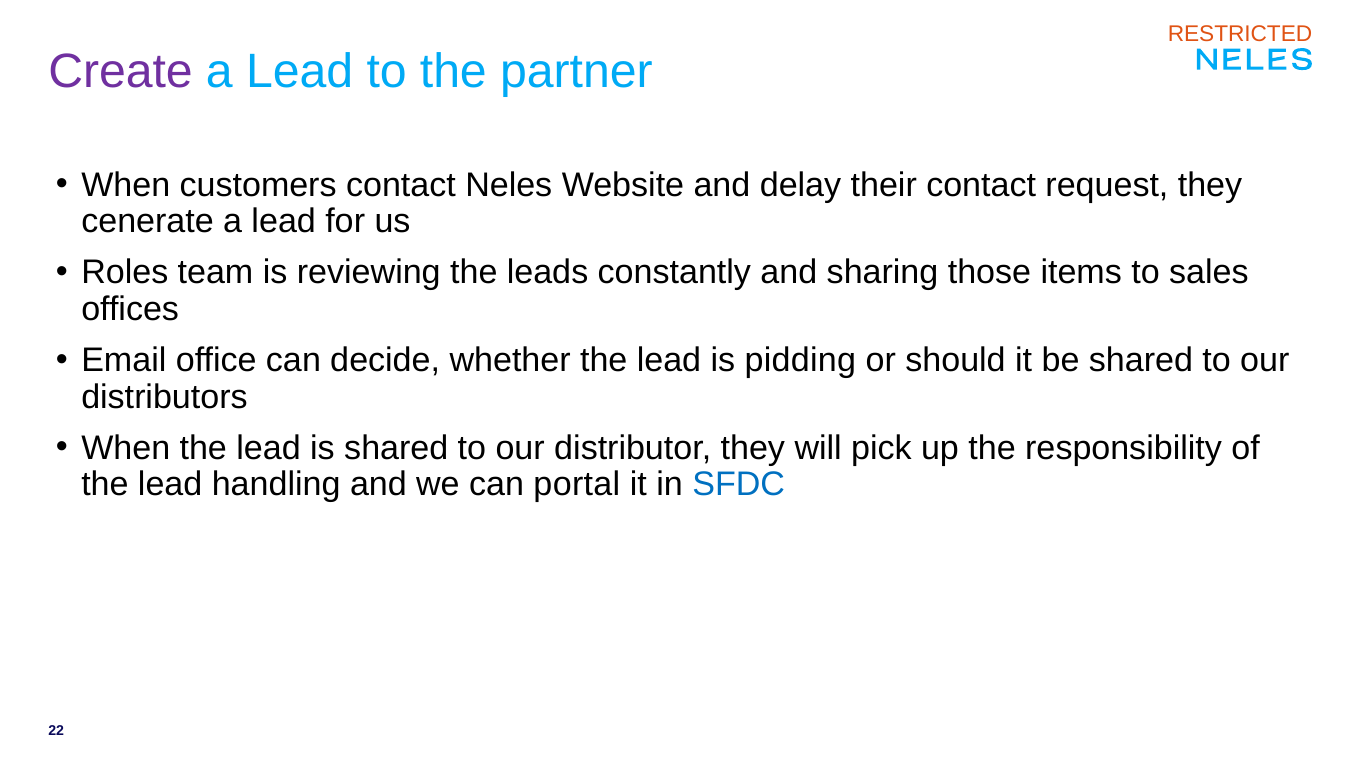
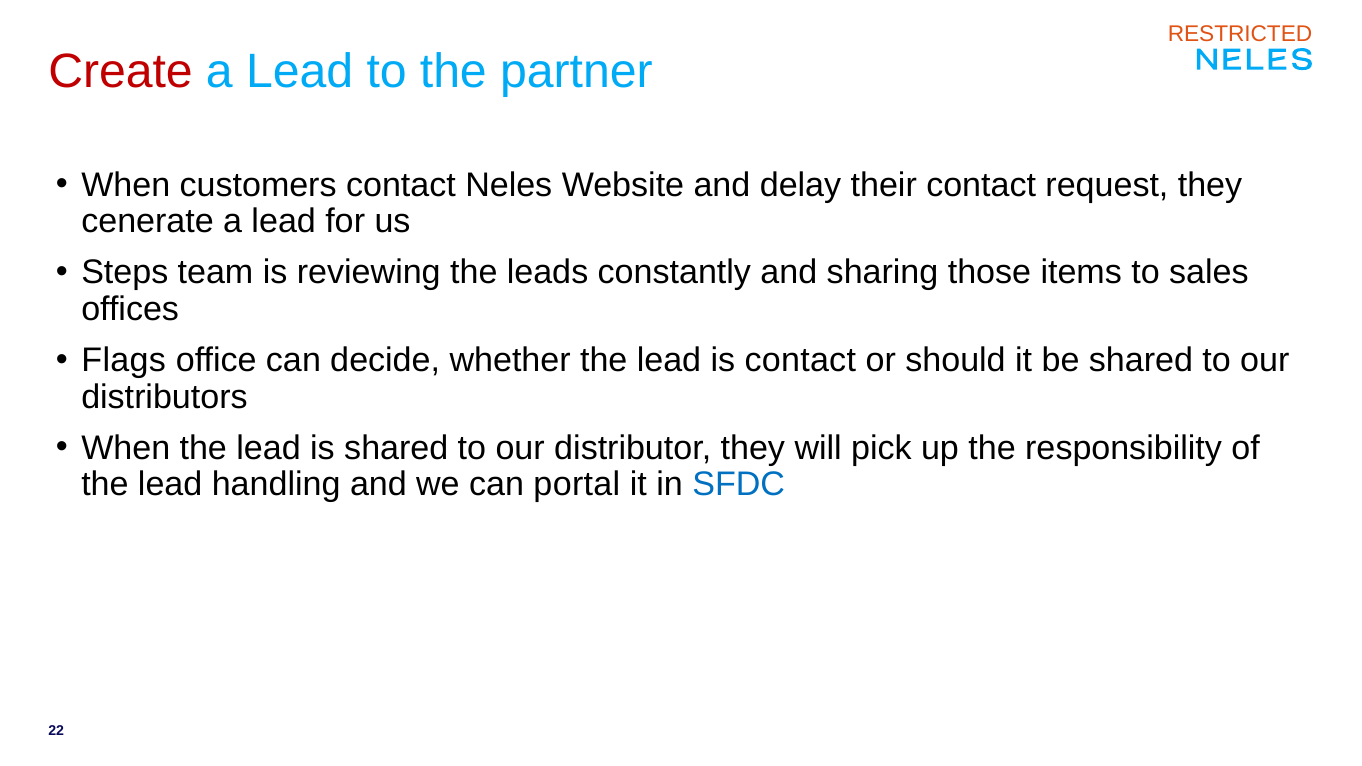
Create colour: purple -> red
Roles: Roles -> Steps
Email: Email -> Flags
is pidding: pidding -> contact
